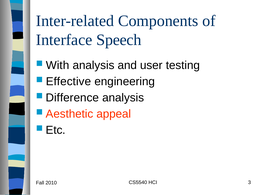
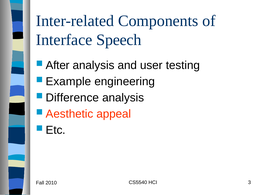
With: With -> After
Effective: Effective -> Example
